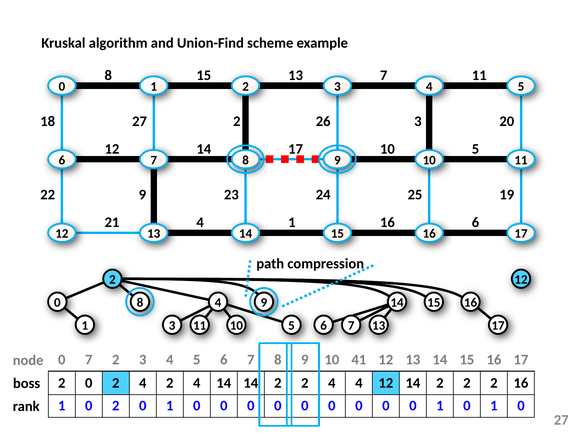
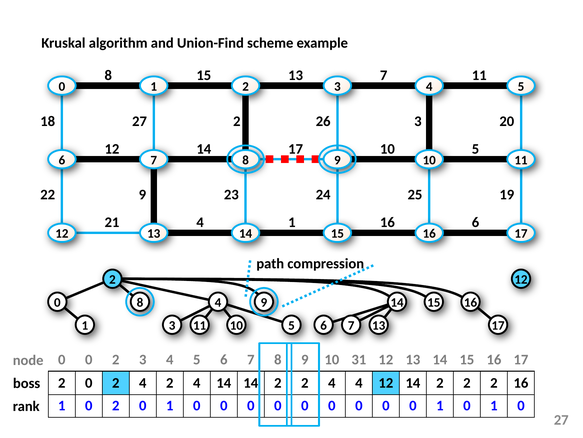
7 at (89, 359): 7 -> 0
41: 41 -> 31
